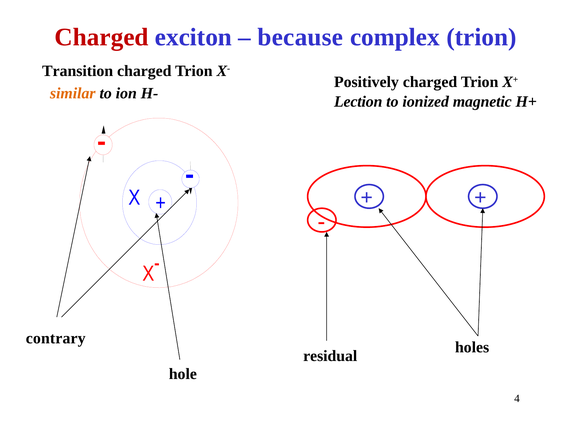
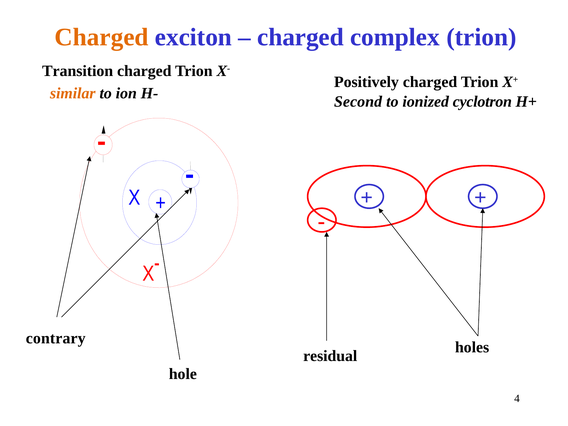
Charged at (102, 37) colour: red -> orange
because at (300, 37): because -> charged
Lection: Lection -> Second
magnetic: magnetic -> cyclotron
